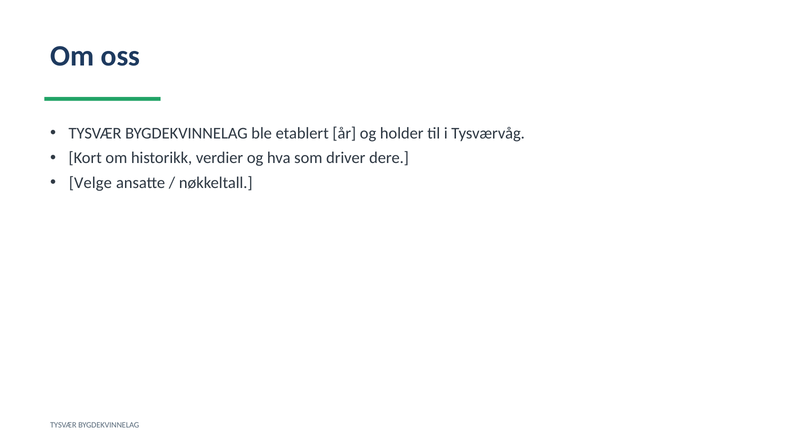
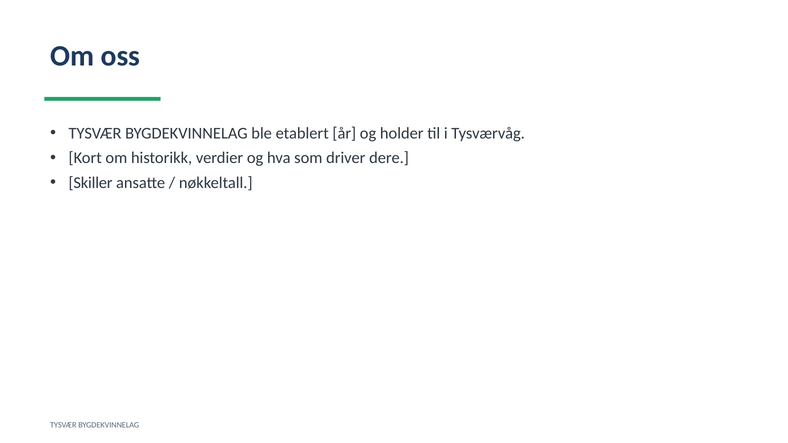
Velge: Velge -> Skiller
